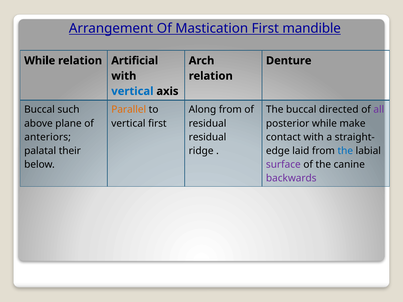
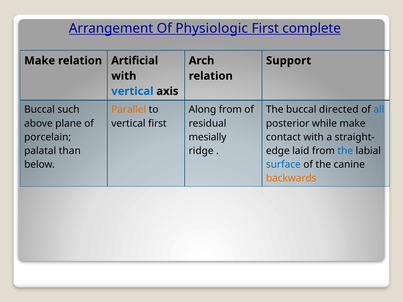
Mastication: Mastication -> Physiologic
mandible: mandible -> complete
While at (40, 61): While -> Make
Denture: Denture -> Support
all colour: purple -> blue
anteriors: anteriors -> porcelain
residual at (208, 137): residual -> mesially
their: their -> than
surface colour: purple -> blue
backwards colour: purple -> orange
